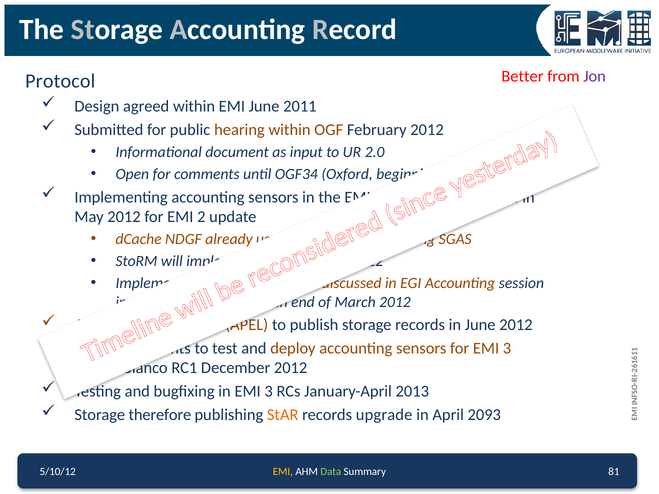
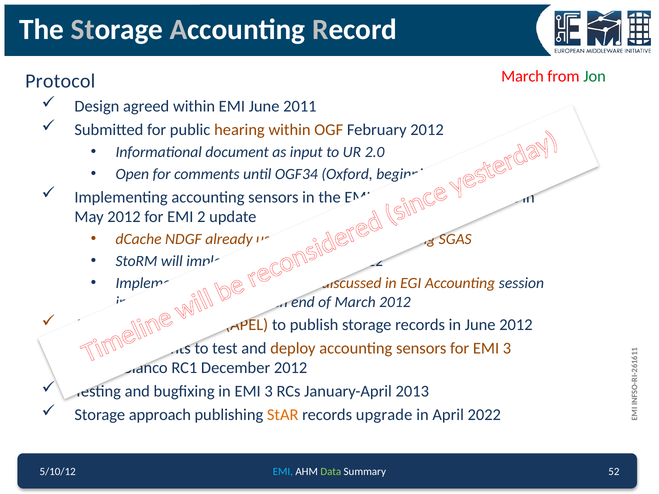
Better at (522, 76): Better -> March
Jon colour: purple -> green
therefore: therefore -> approach
2093: 2093 -> 2022
EMI at (283, 472) colour: yellow -> light blue
81: 81 -> 52
